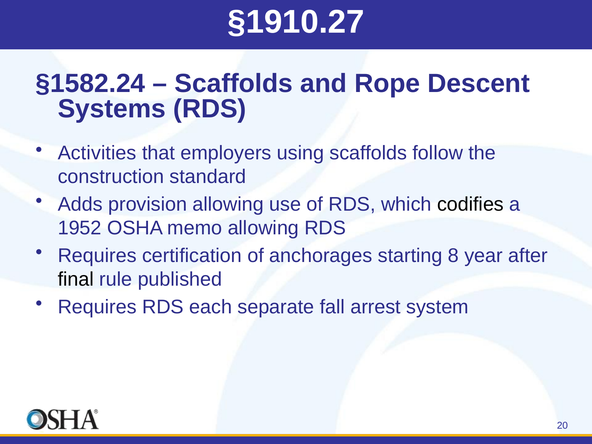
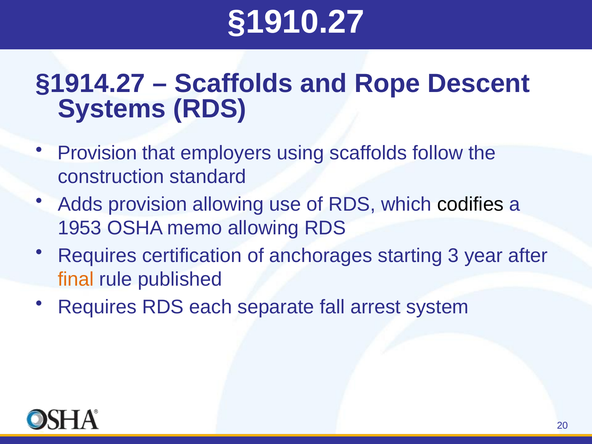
§1582.24: §1582.24 -> §1914.27
Activities at (97, 153): Activities -> Provision
1952: 1952 -> 1953
8: 8 -> 3
final colour: black -> orange
